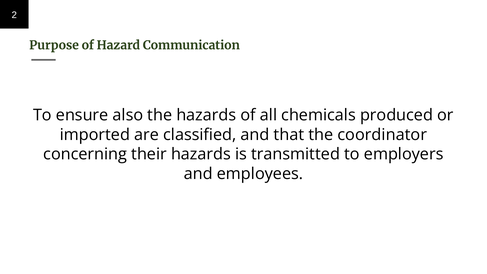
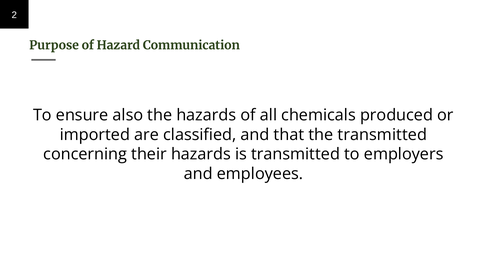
the coordinator: coordinator -> transmitted
